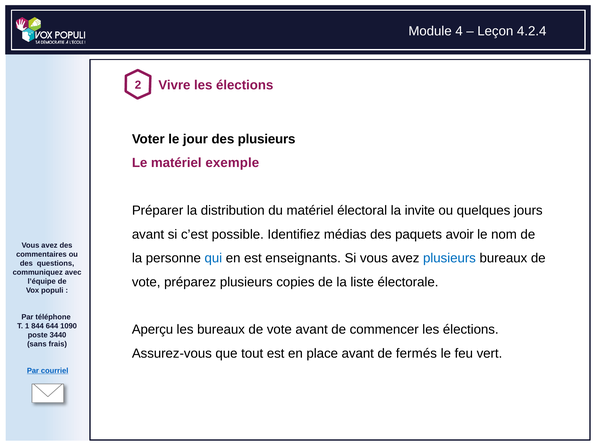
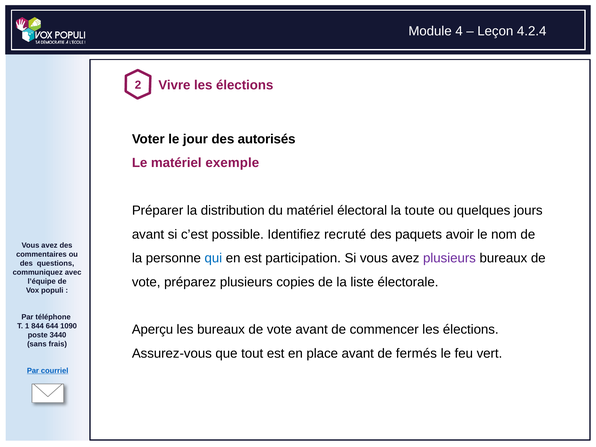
des plusieurs: plusieurs -> autorisés
invite: invite -> toute
médias: médias -> recruté
enseignants: enseignants -> participation
plusieurs at (449, 258) colour: blue -> purple
